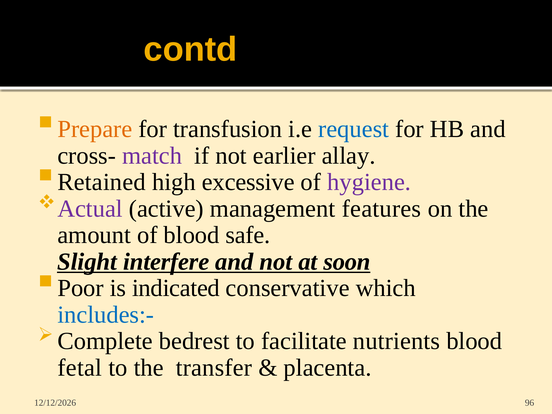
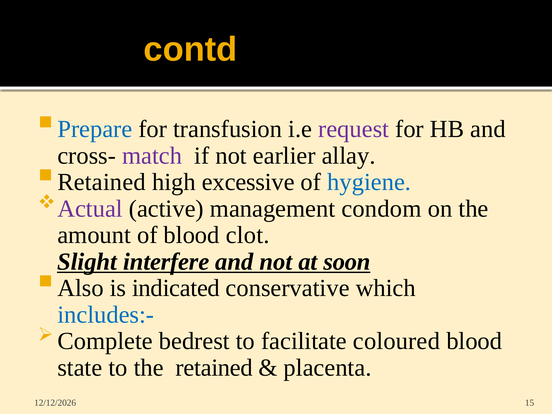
Prepare colour: orange -> blue
request colour: blue -> purple
hygiene colour: purple -> blue
features: features -> condom
safe: safe -> clot
Poor: Poor -> Also
nutrients: nutrients -> coloured
fetal: fetal -> state
the transfer: transfer -> retained
96: 96 -> 15
